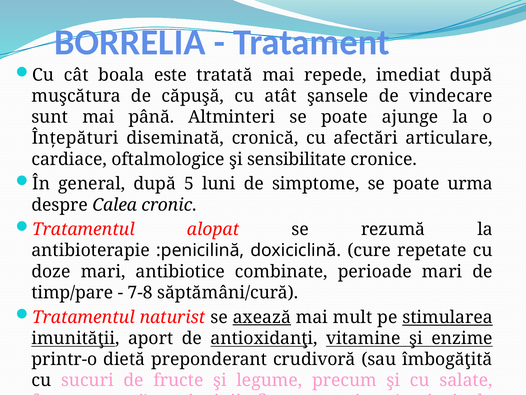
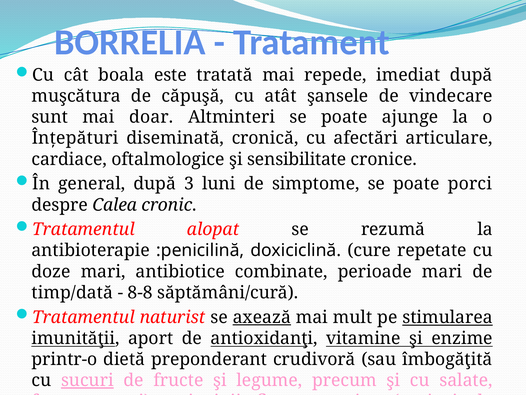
până: până -> doar
5: 5 -> 3
urma: urma -> porci
timp/pare: timp/pare -> timp/dată
7-8: 7-8 -> 8-8
sucuri underline: none -> present
